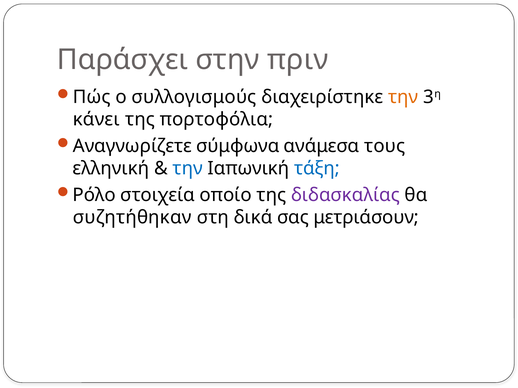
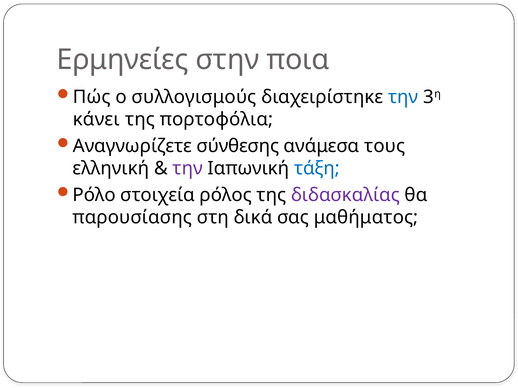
Παράσχει: Παράσχει -> Ερμηνείες
πριν: πριν -> ποια
την at (403, 97) colour: orange -> blue
σύμφωνα: σύμφωνα -> σύνθεσης
την at (188, 169) colour: blue -> purple
οποίο: οποίο -> ρόλος
συζητήθηκαν: συζητήθηκαν -> παρουσίασης
μετριάσουν: μετριάσουν -> μαθήματος
